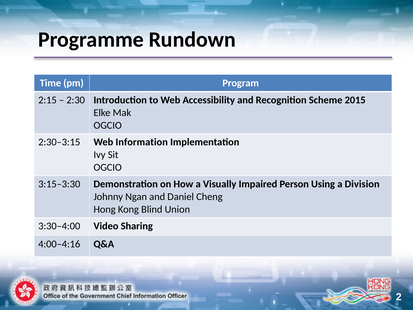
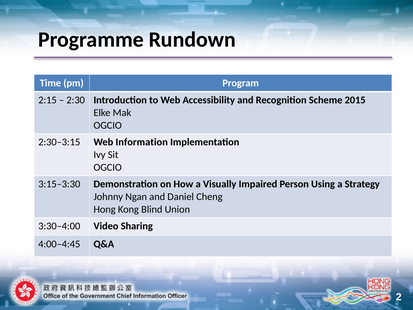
Division: Division -> Strategy
4:00–4:16: 4:00–4:16 -> 4:00–4:45
